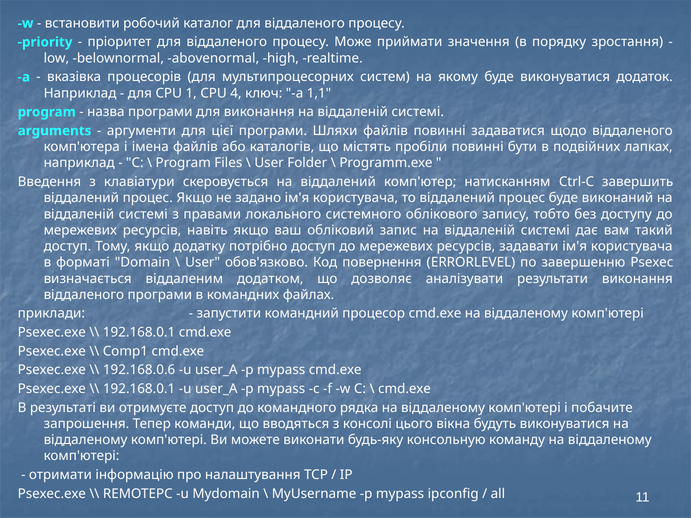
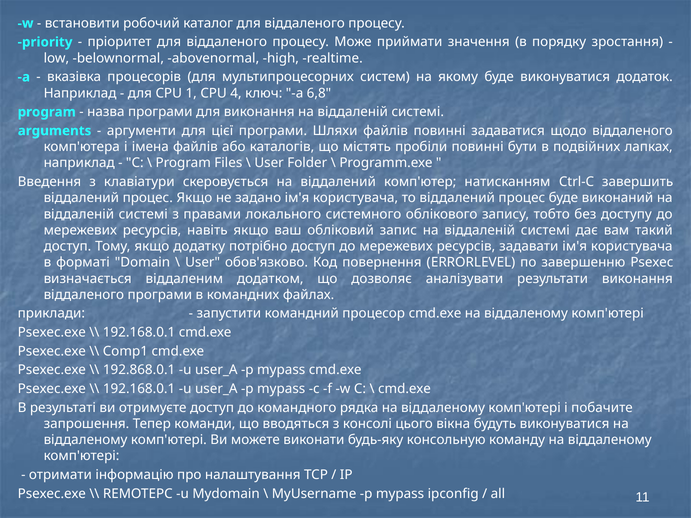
1,1: 1,1 -> 6,8
192.168.0.6: 192.168.0.6 -> 192.868.0.1
